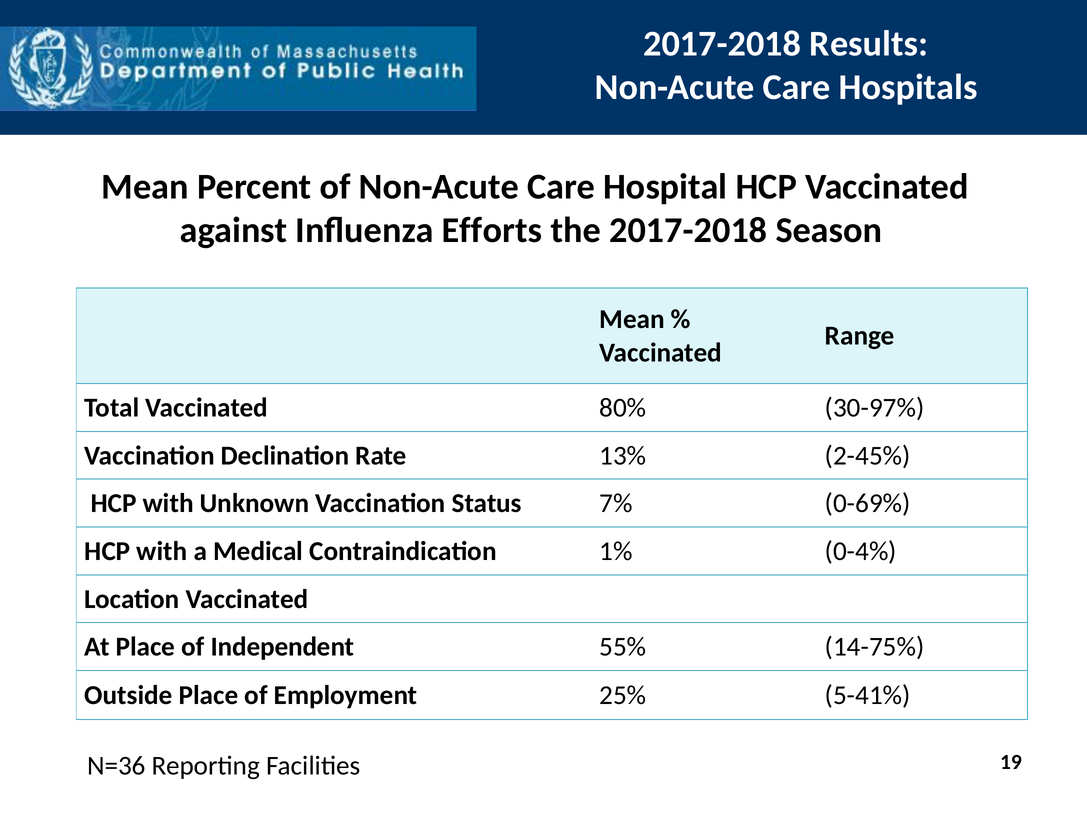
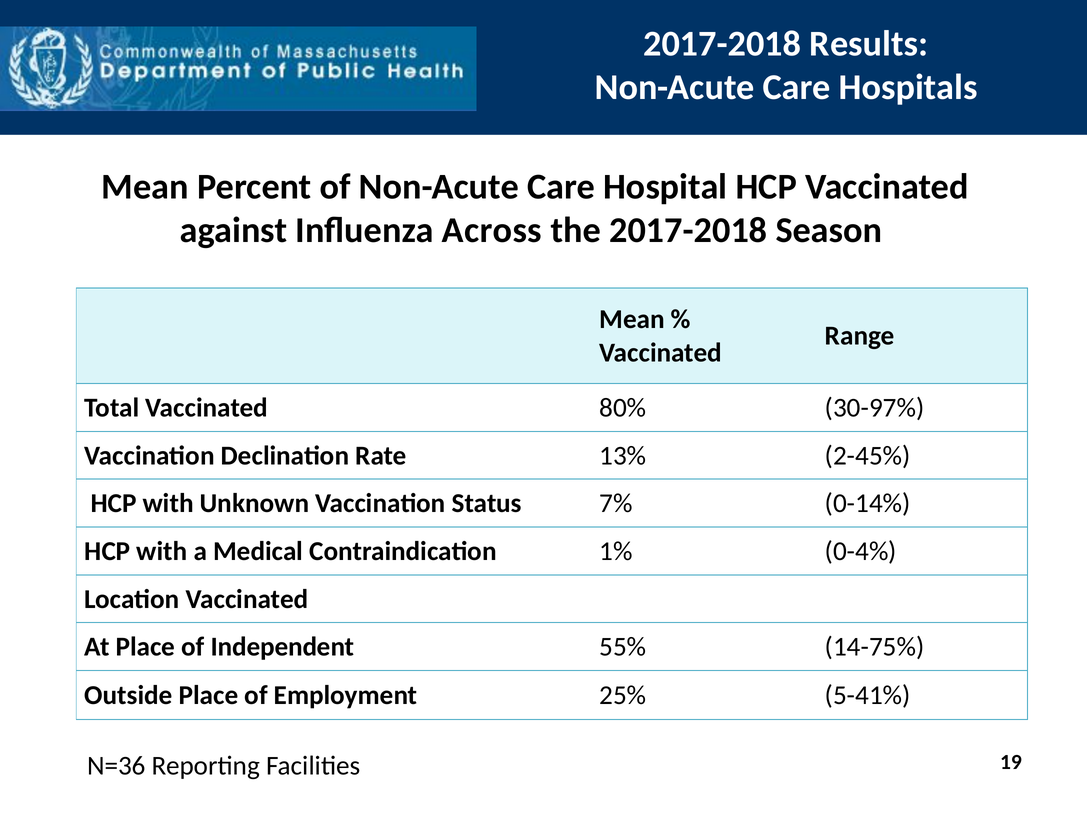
Efforts: Efforts -> Across
0-69%: 0-69% -> 0-14%
